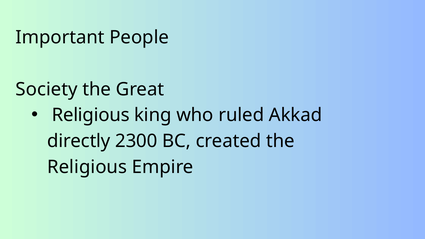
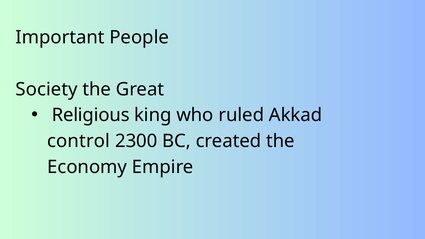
directly: directly -> control
Religious at (87, 167): Religious -> Economy
